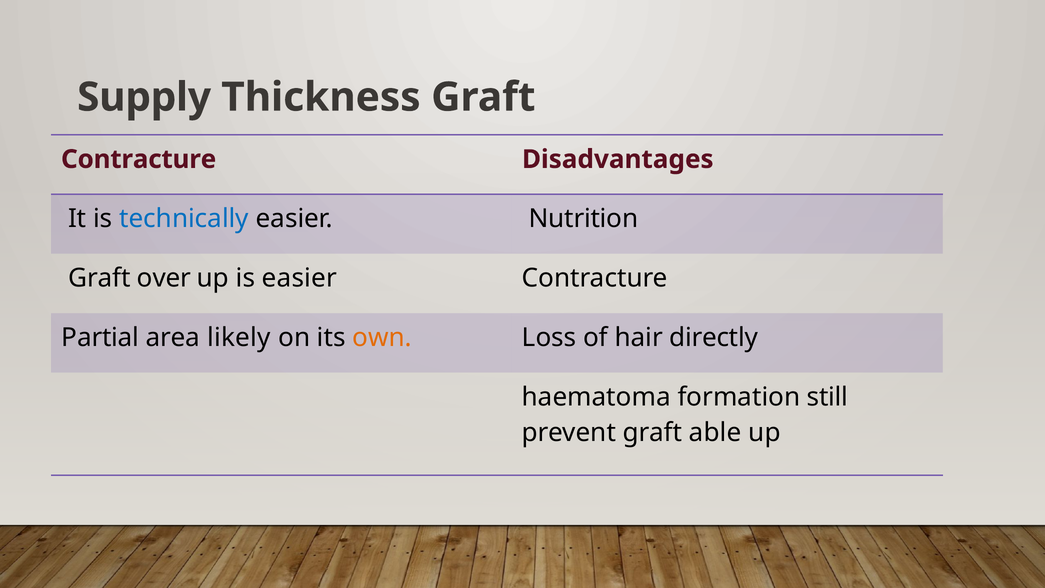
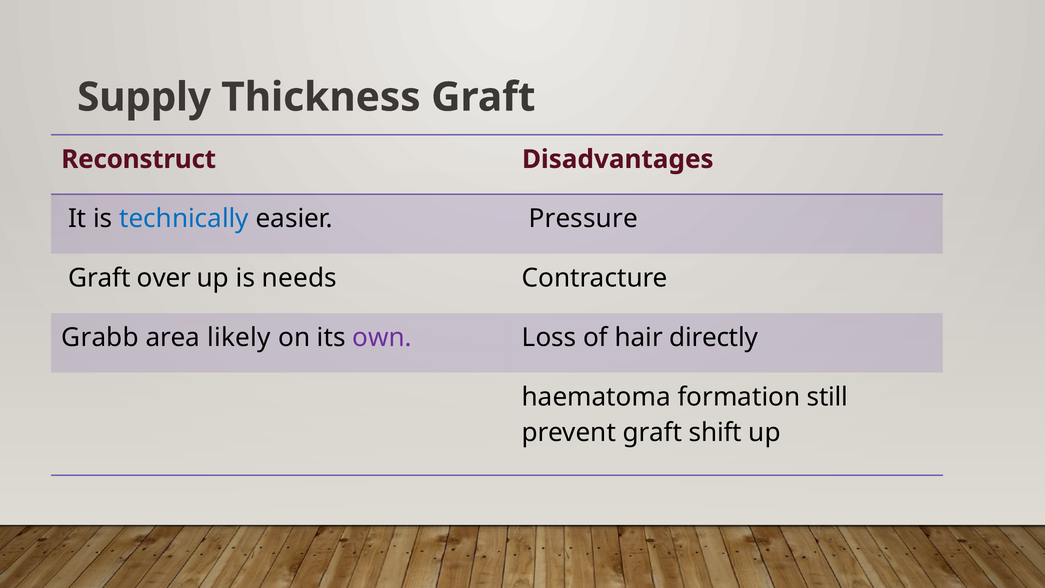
Contracture at (139, 159): Contracture -> Reconstruct
Nutrition: Nutrition -> Pressure
is easier: easier -> needs
Partial: Partial -> Grabb
own colour: orange -> purple
able: able -> shift
